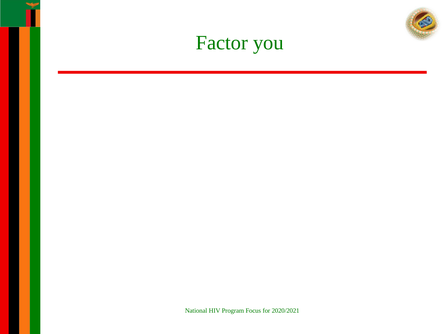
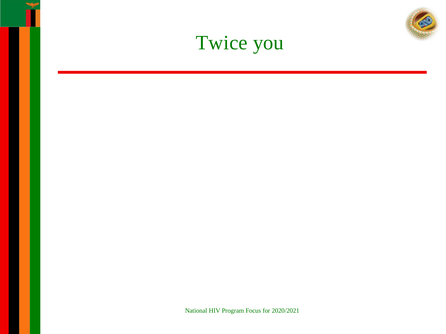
Factor: Factor -> Twice
